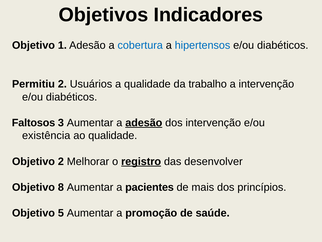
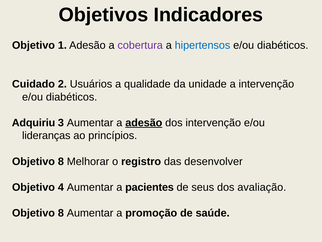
cobertura colour: blue -> purple
Permitiu: Permitiu -> Cuidado
trabalho: trabalho -> unidade
Faltosos: Faltosos -> Adquiriu
existência: existência -> lideranças
ao qualidade: qualidade -> princípios
2 at (61, 161): 2 -> 8
registro underline: present -> none
8: 8 -> 4
mais: mais -> seus
princípios: princípios -> avaliação
5 at (61, 213): 5 -> 8
